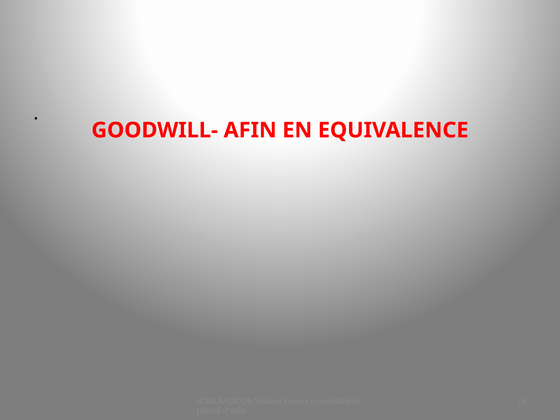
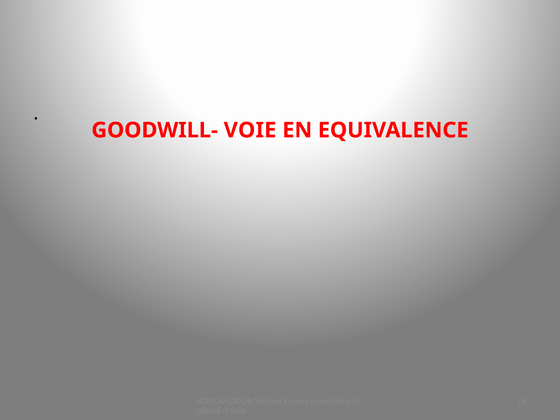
AFIN: AFIN -> VOIE
